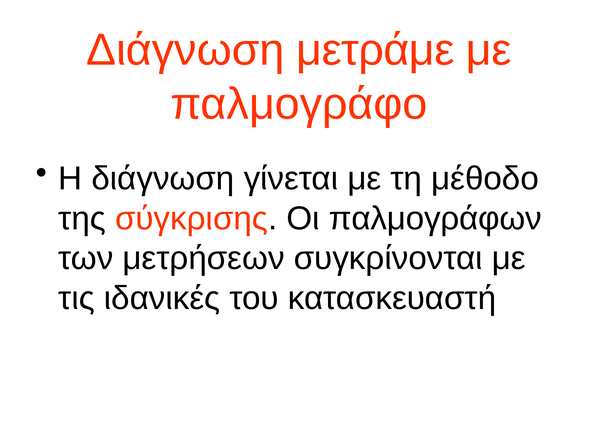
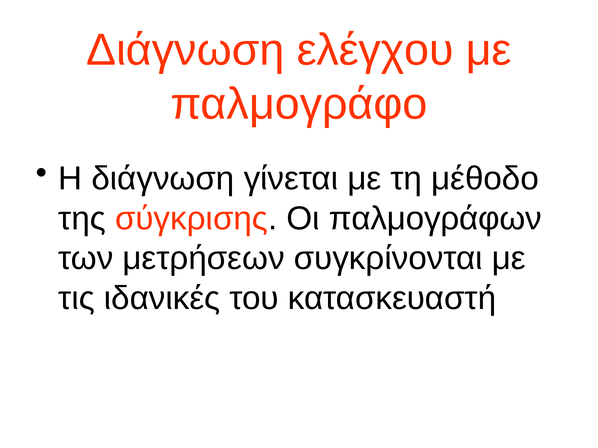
μετράμε: μετράμε -> ελέγχου
